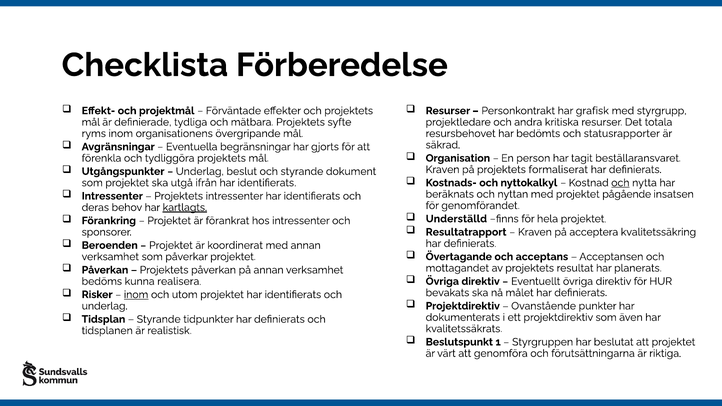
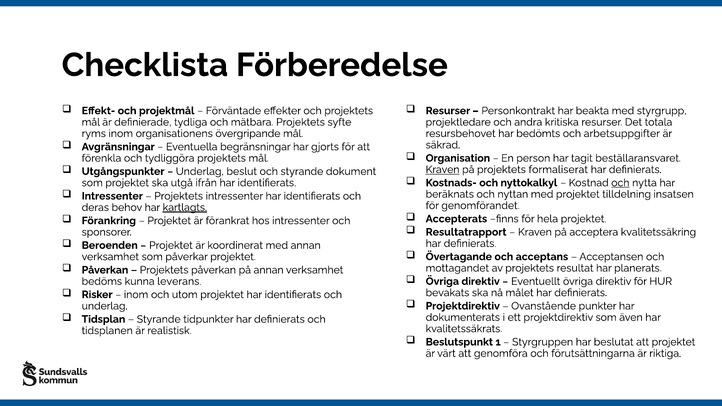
grafisk: grafisk -> beakta
statusrapporter: statusrapporter -> arbetsuppgifter
Kraven at (443, 170) underline: none -> present
pågående: pågående -> tilldelning
Underställd: Underställd -> Accepterats
realisera: realisera -> leverans
inom at (136, 295) underline: present -> none
